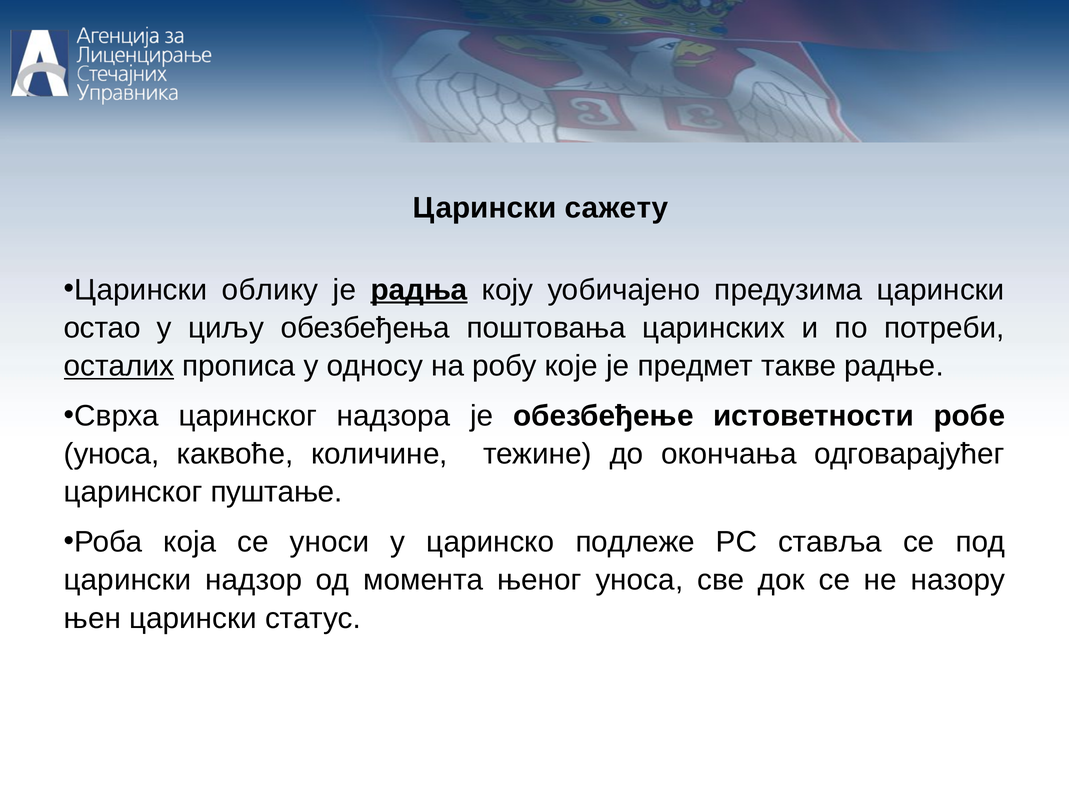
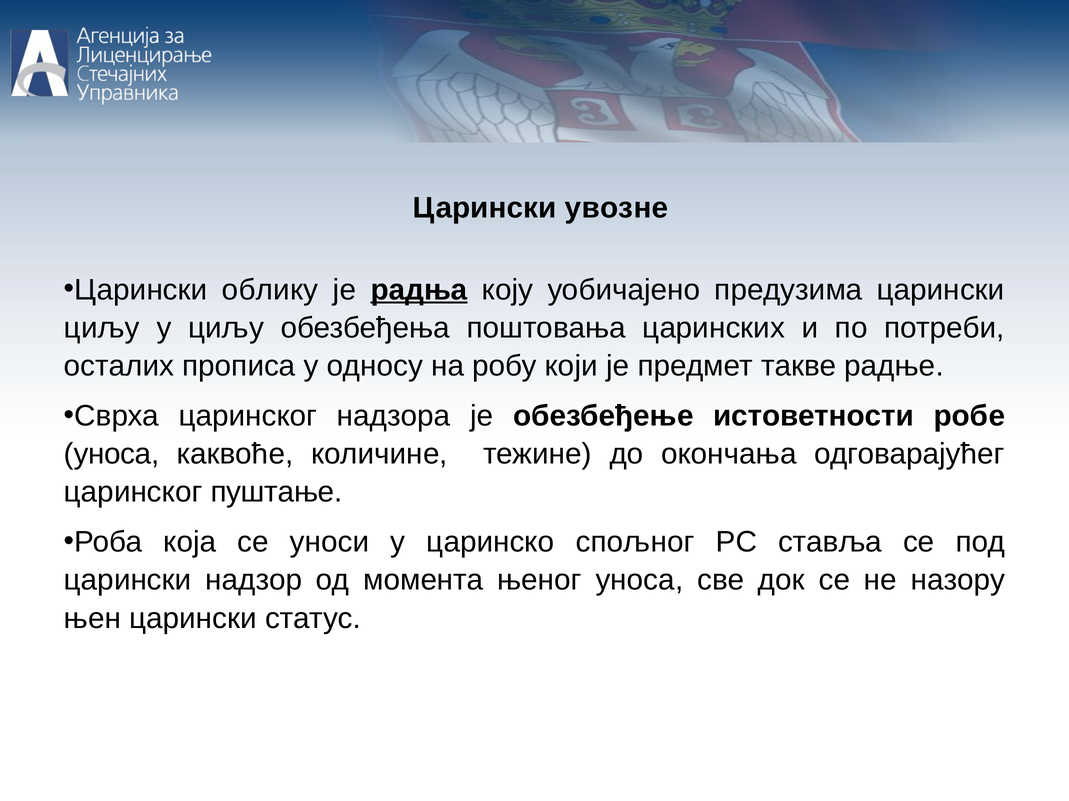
сажету: сажету -> увозне
остао at (102, 328): остао -> циљу
осталих underline: present -> none
које: које -> који
подлеже: подлеже -> спољног
